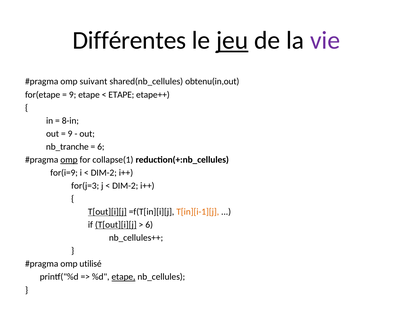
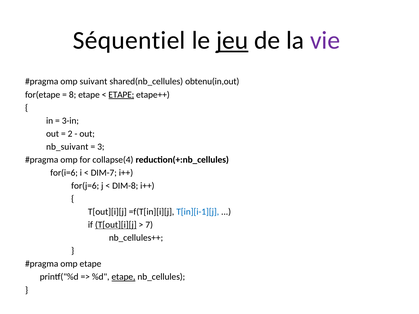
Différentes: Différentes -> Séquentiel
9 at (73, 95): 9 -> 8
ETAPE at (121, 95) underline: none -> present
8-in: 8-in -> 3-in
9 at (70, 134): 9 -> 2
nb_tranche: nb_tranche -> nb_suivant
6 at (101, 147): 6 -> 3
omp at (69, 160) underline: present -> none
collapse(1: collapse(1 -> collapse(4
for(i=9: for(i=9 -> for(i=6
DIM-2 at (104, 173): DIM-2 -> DIM-7
for(j=3: for(j=3 -> for(j=6
DIM-2 at (125, 186): DIM-2 -> DIM-8
T[out][i][j at (107, 212) underline: present -> none
T[in][i-1][j colour: orange -> blue
6 at (149, 225): 6 -> 7
omp utilisé: utilisé -> etape
